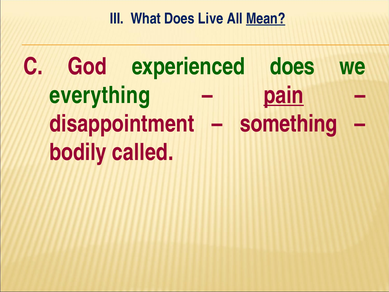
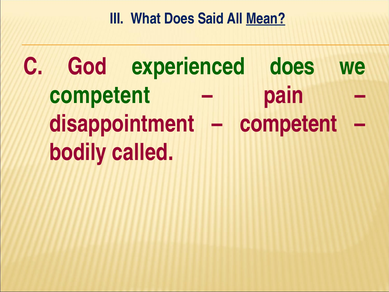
Live: Live -> Said
everything at (100, 95): everything -> competent
pain underline: present -> none
something at (289, 124): something -> competent
